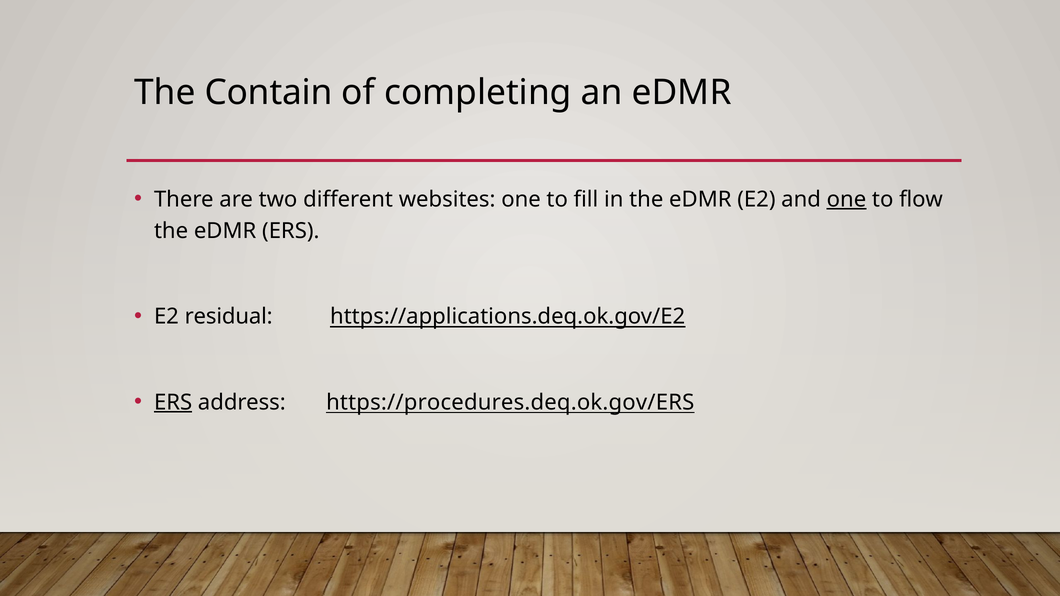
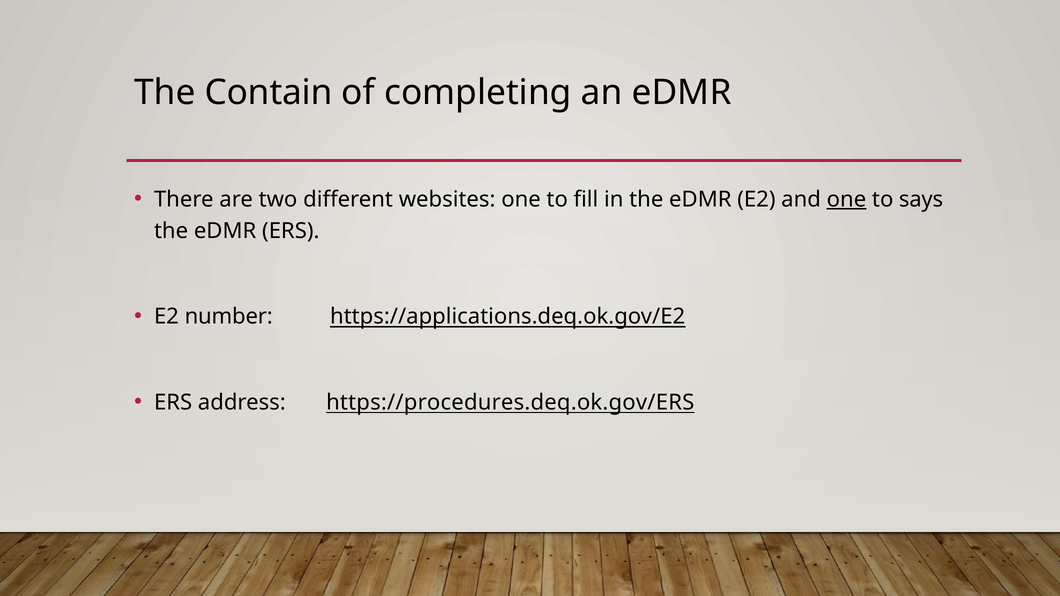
flow: flow -> says
residual: residual -> number
ERS at (173, 403) underline: present -> none
